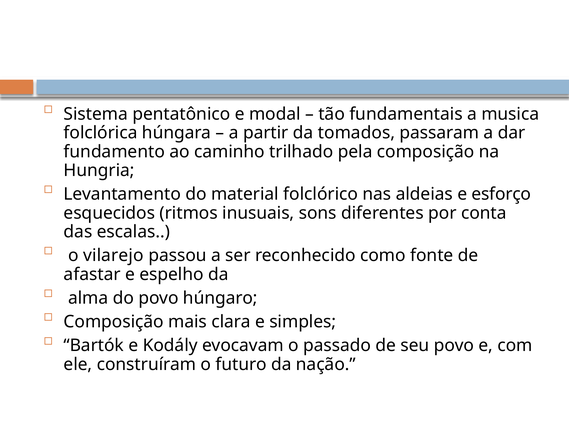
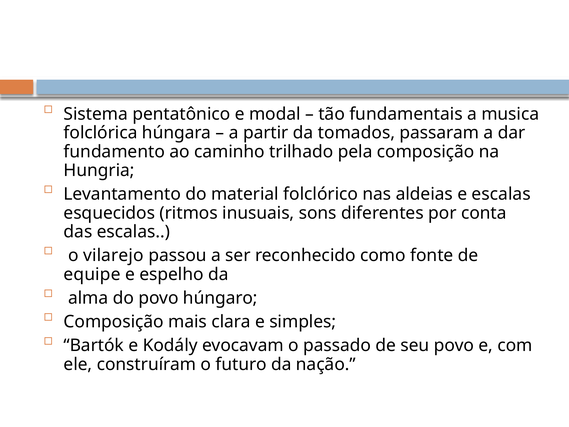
e esforço: esforço -> escalas
afastar: afastar -> equipe
